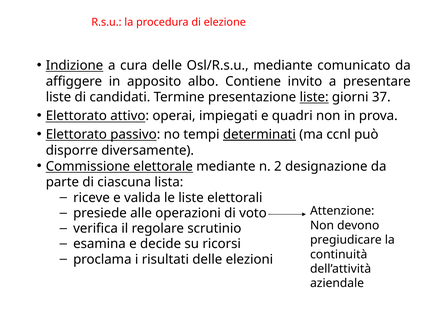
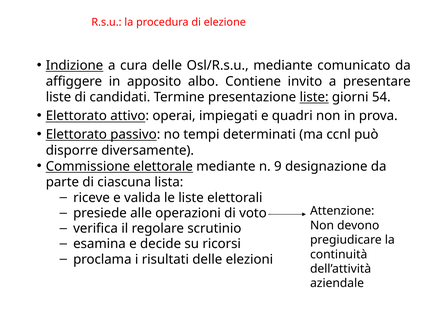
37: 37 -> 54
determinati underline: present -> none
2: 2 -> 9
